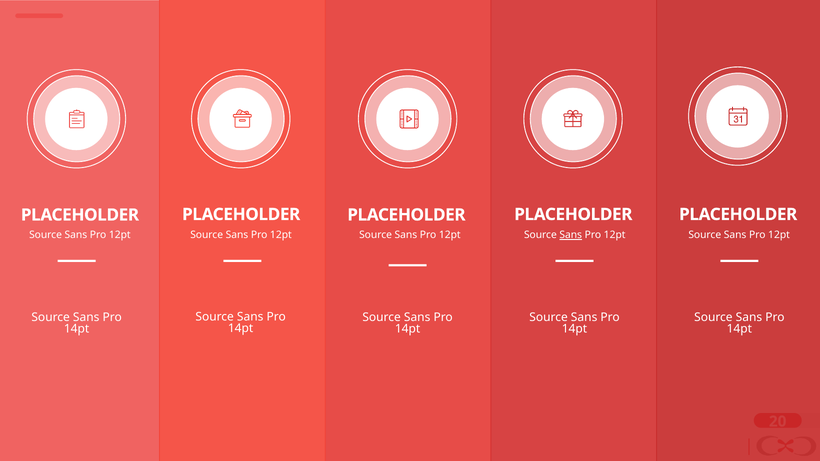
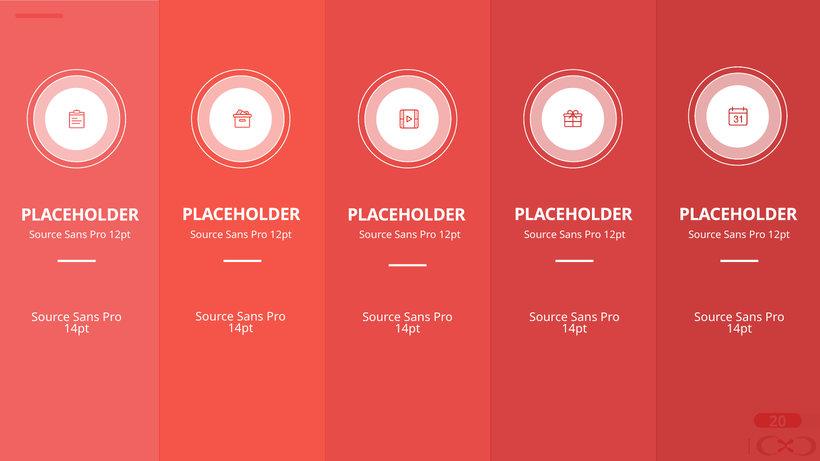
Sans at (571, 235) underline: present -> none
